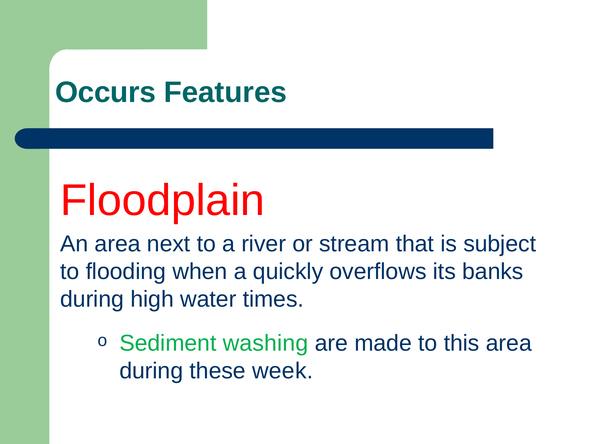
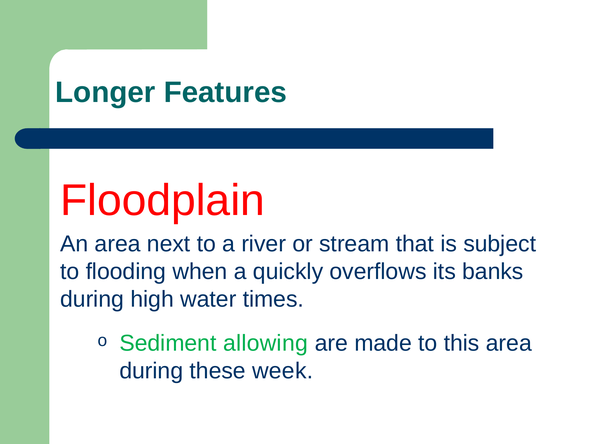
Occurs: Occurs -> Longer
washing: washing -> allowing
